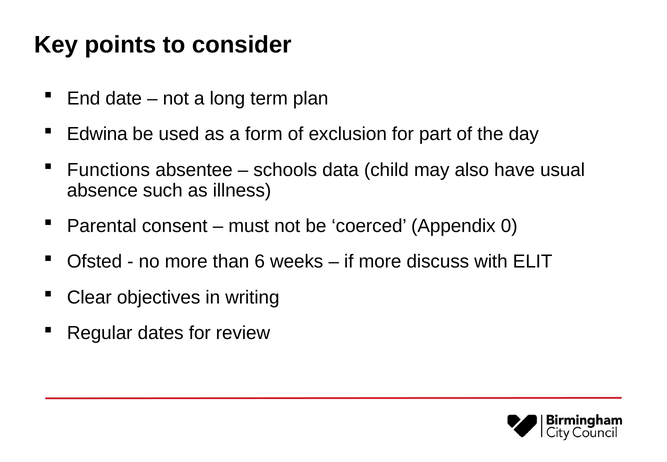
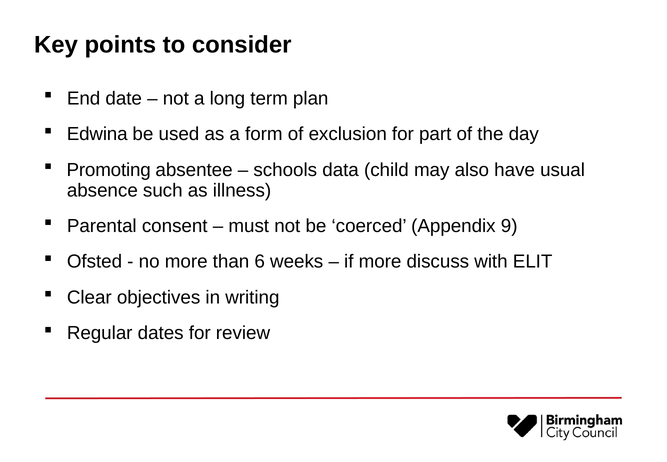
Functions: Functions -> Promoting
0: 0 -> 9
